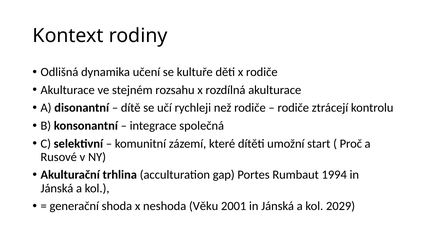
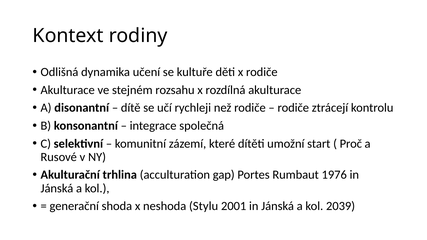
1994: 1994 -> 1976
Věku: Věku -> Stylu
2029: 2029 -> 2039
